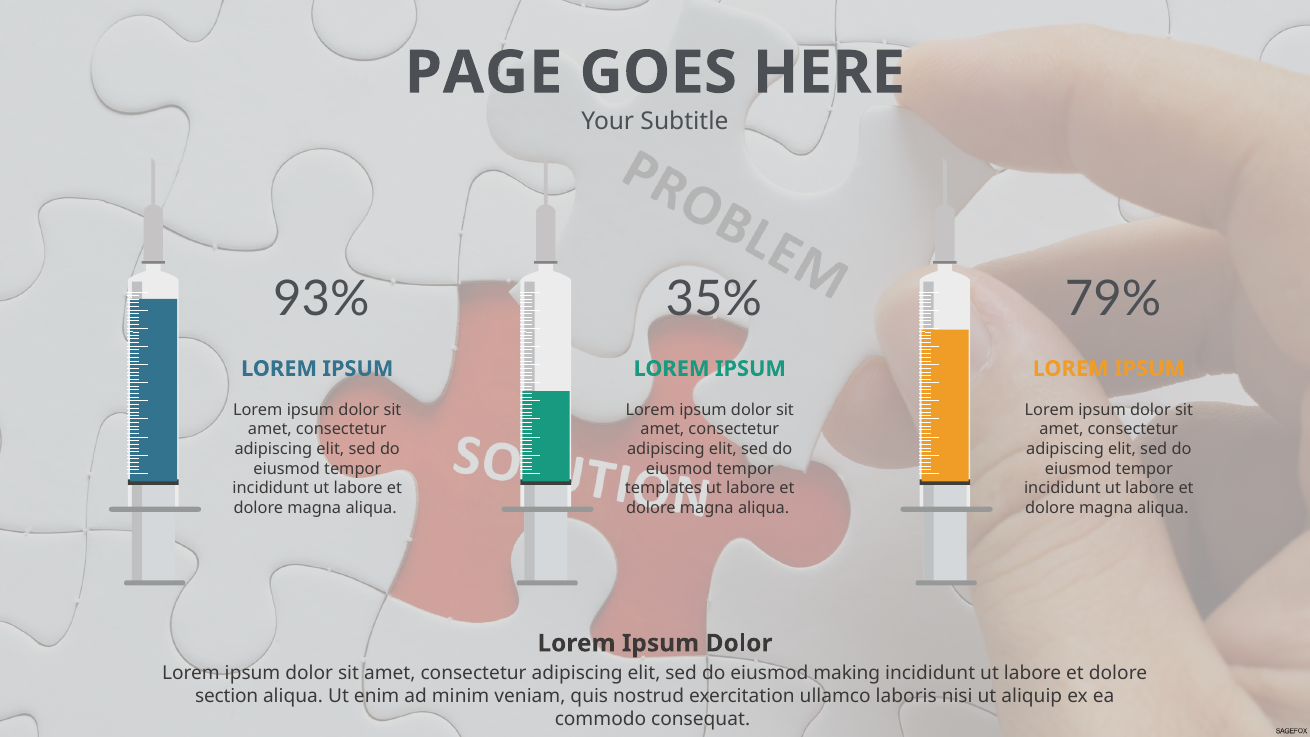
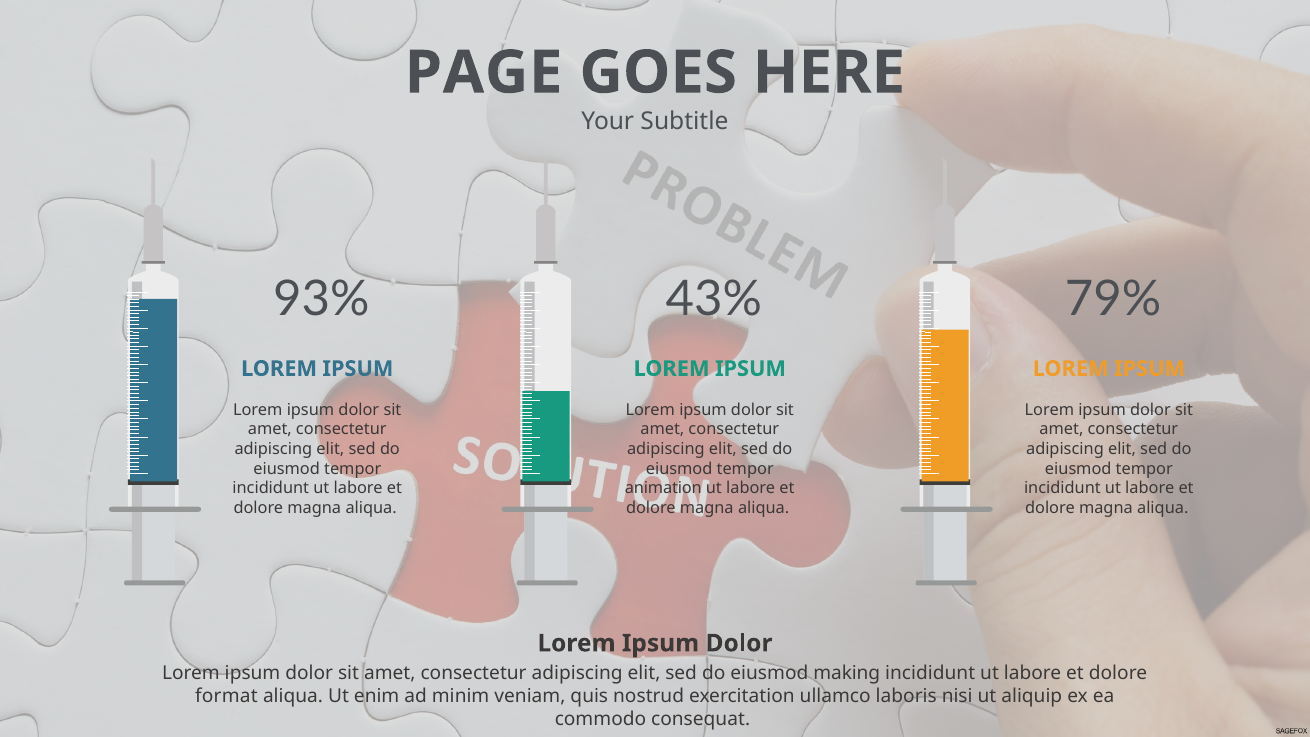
35%: 35% -> 43%
templates: templates -> animation
section: section -> format
